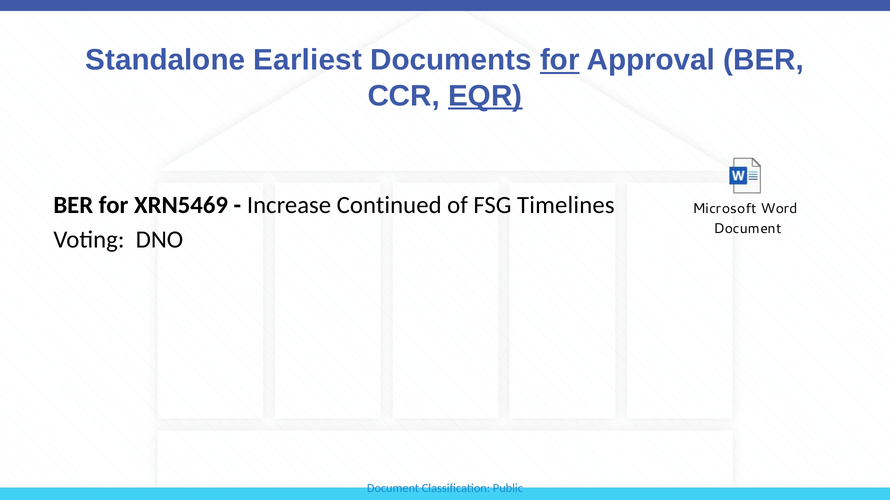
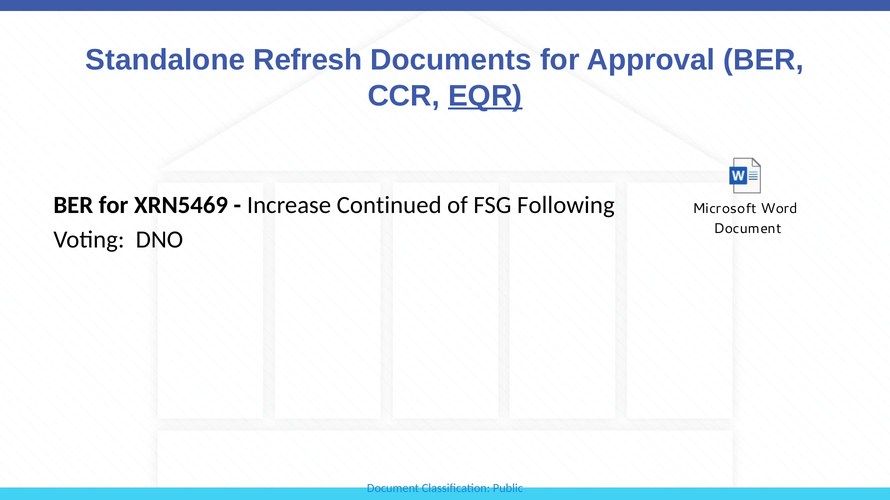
Earliest: Earliest -> Refresh
for at (560, 60) underline: present -> none
Timelines: Timelines -> Following
